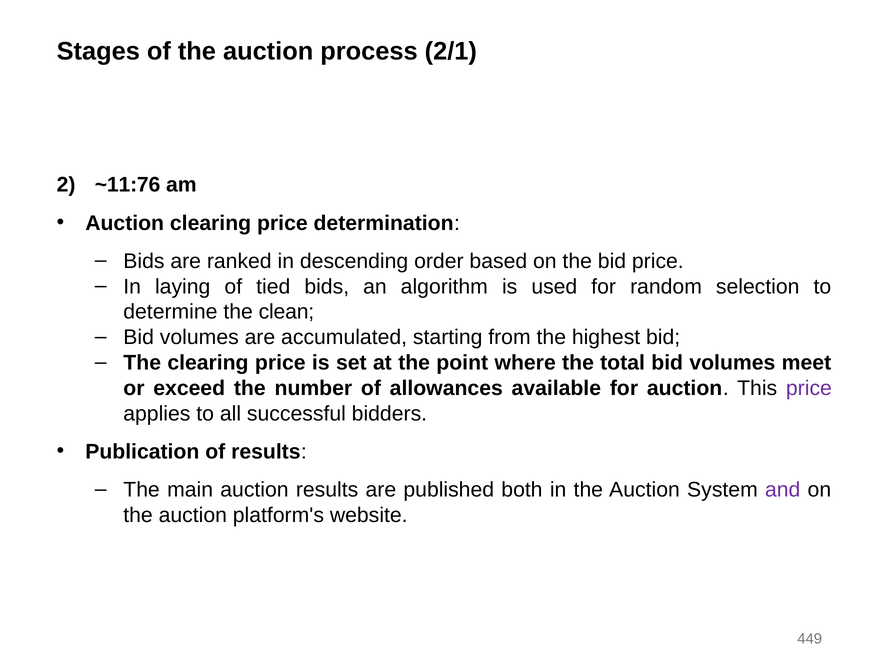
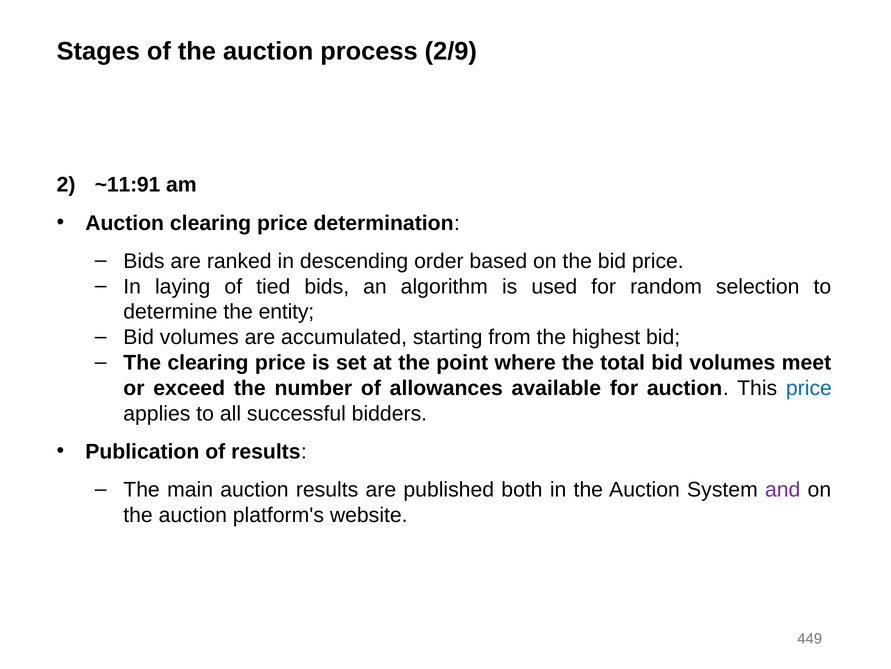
2/1: 2/1 -> 2/9
~11:76: ~11:76 -> ~11:91
clean: clean -> entity
price at (809, 388) colour: purple -> blue
